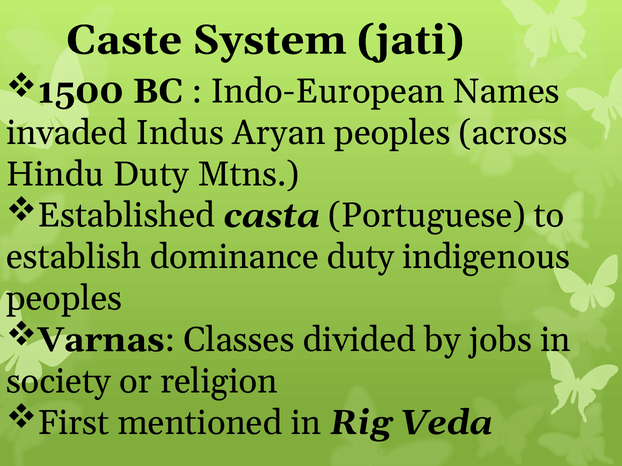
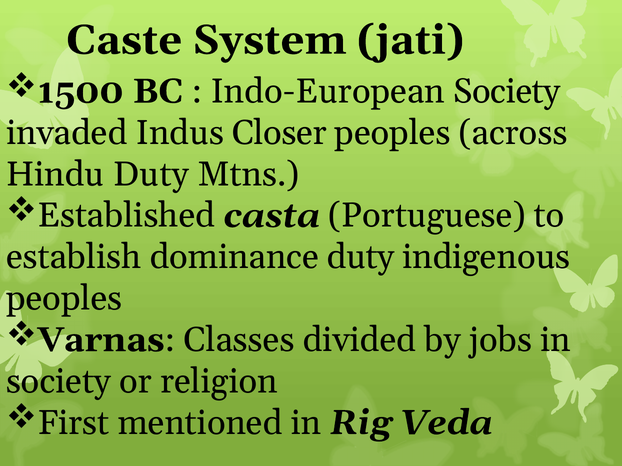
Indo-European Names: Names -> Society
Aryan: Aryan -> Closer
